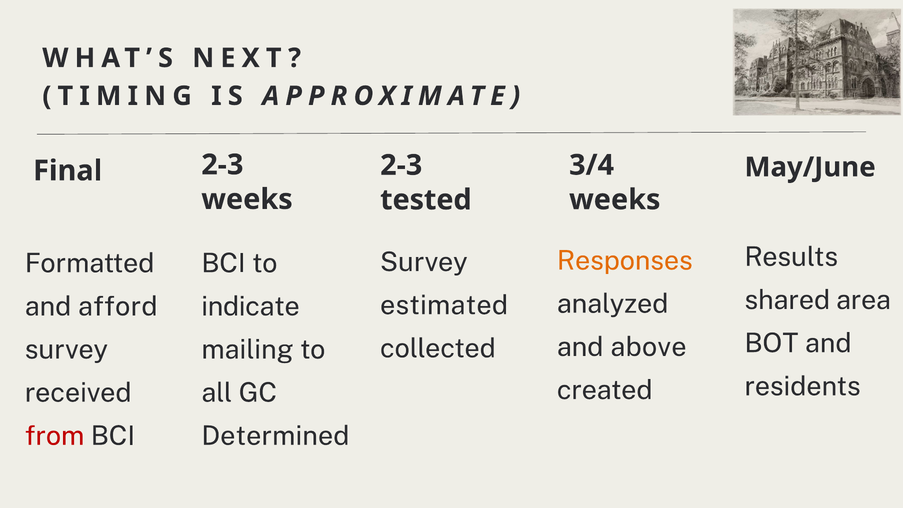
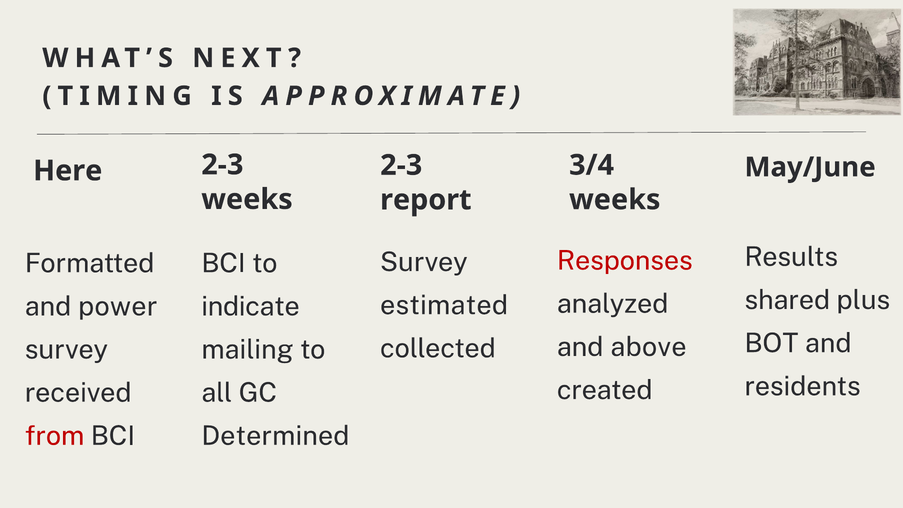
Final: Final -> Here
tested: tested -> report
Responses colour: orange -> red
area: area -> plus
afford: afford -> power
